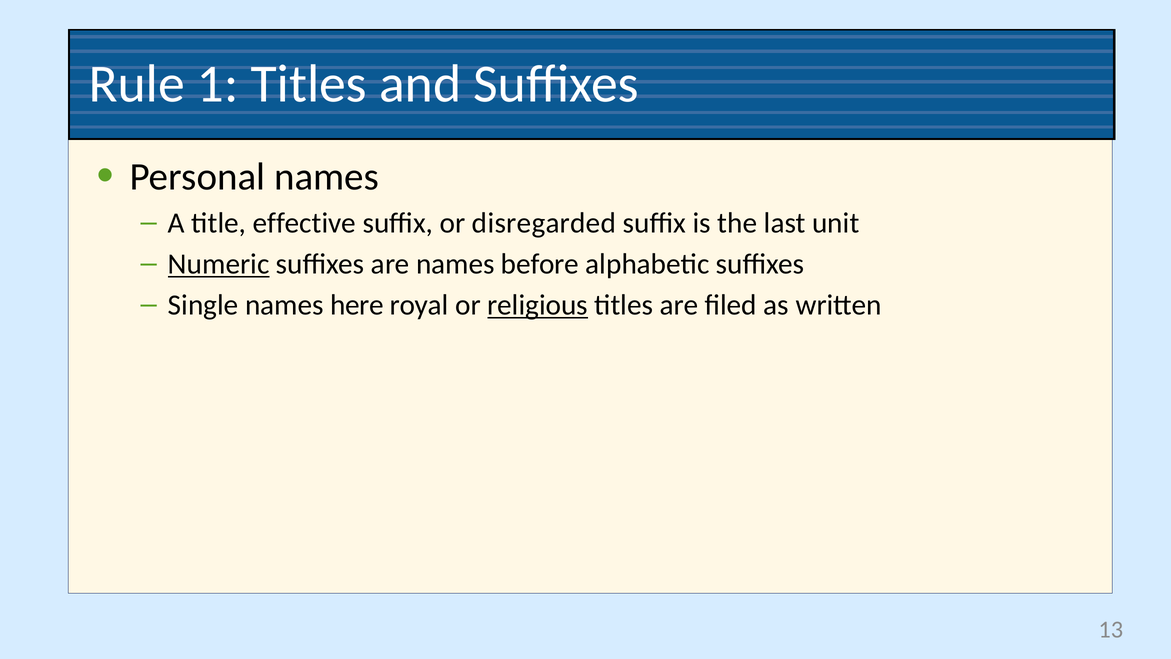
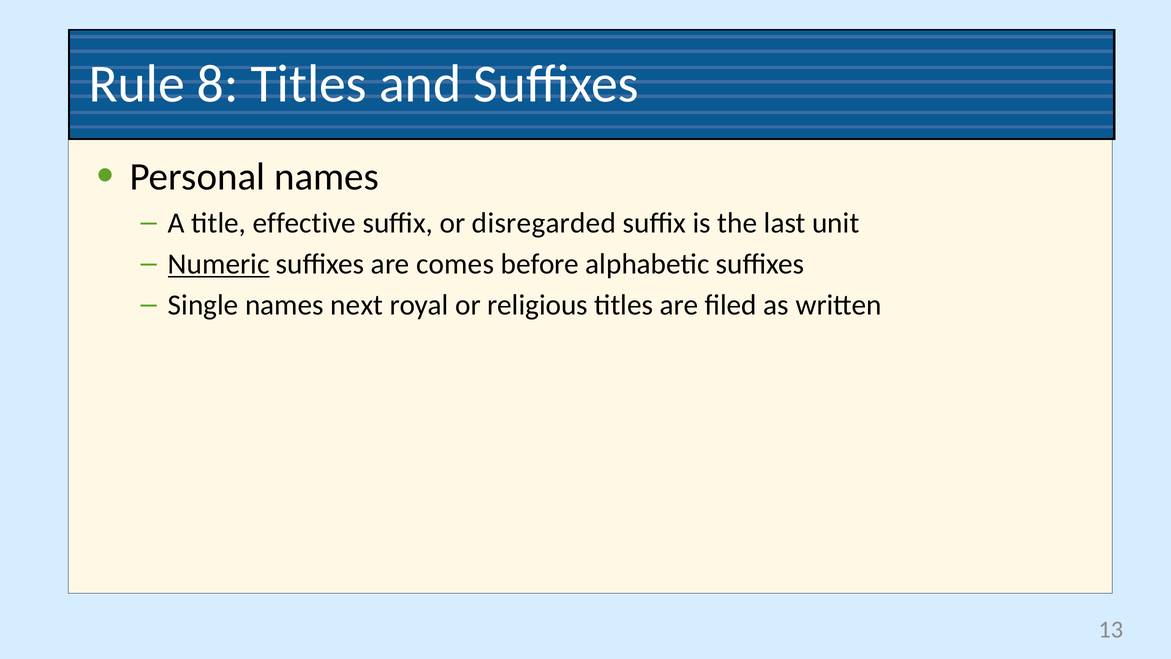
1: 1 -> 8
are names: names -> comes
here: here -> next
religious underline: present -> none
